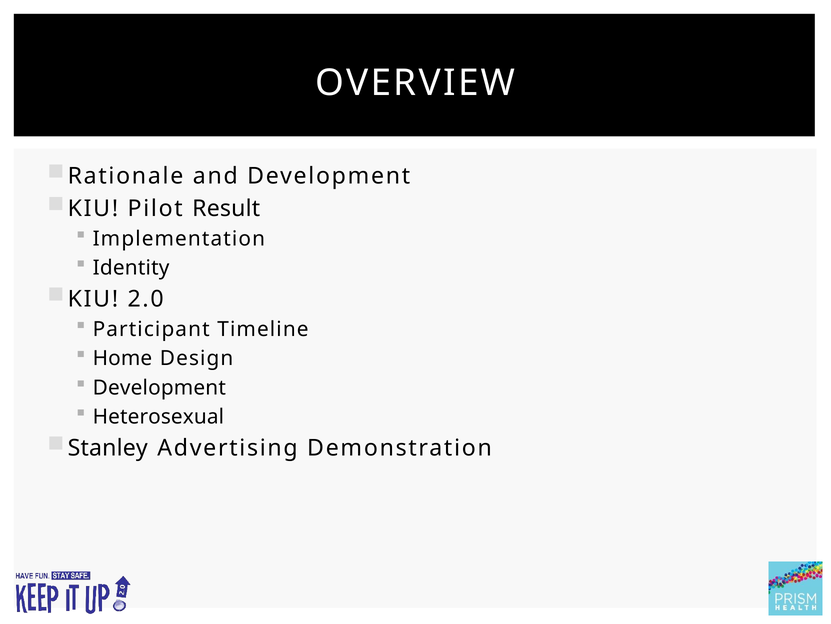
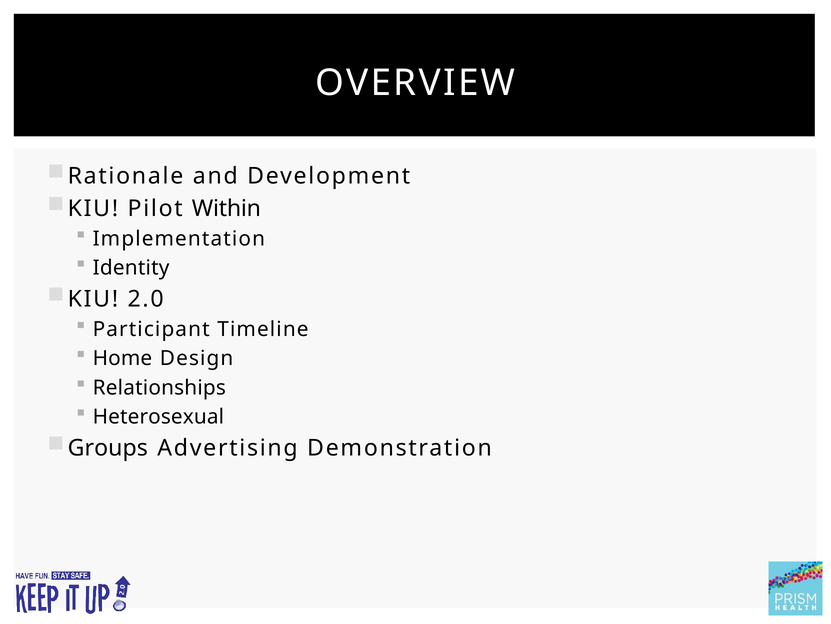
Result: Result -> Within
Development at (159, 387): Development -> Relationships
Stanley: Stanley -> Groups
